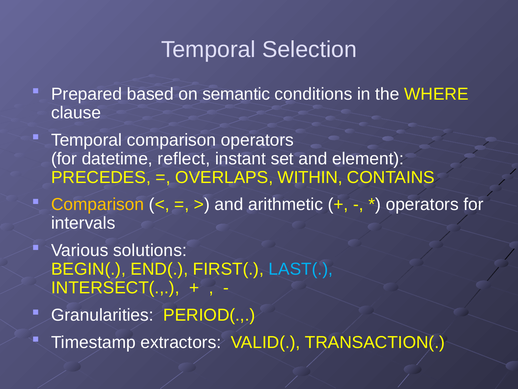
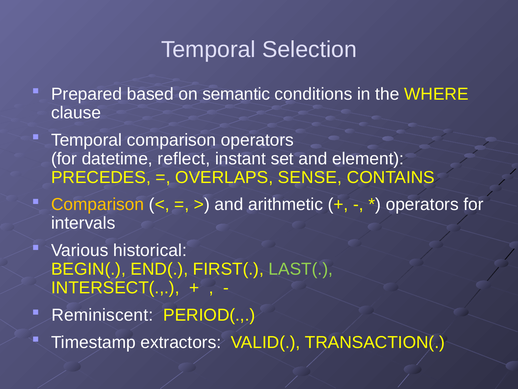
WITHIN: WITHIN -> SENSE
solutions: solutions -> historical
LAST( colour: light blue -> light green
Granularities: Granularities -> Reminiscent
